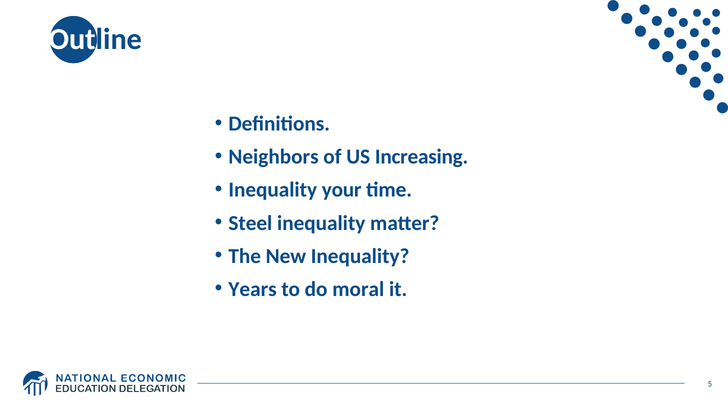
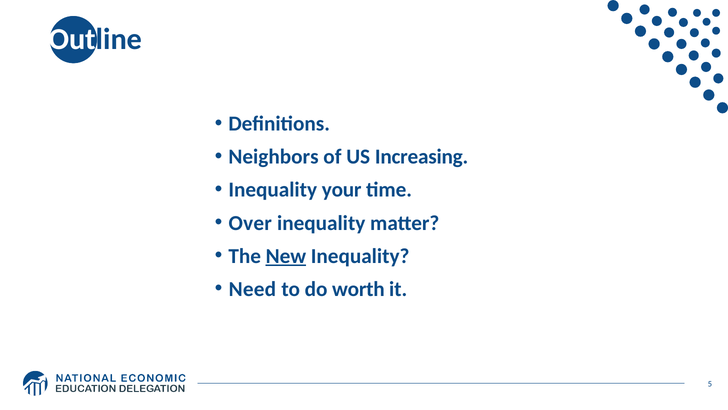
Steel: Steel -> Over
New underline: none -> present
Years: Years -> Need
moral: moral -> worth
